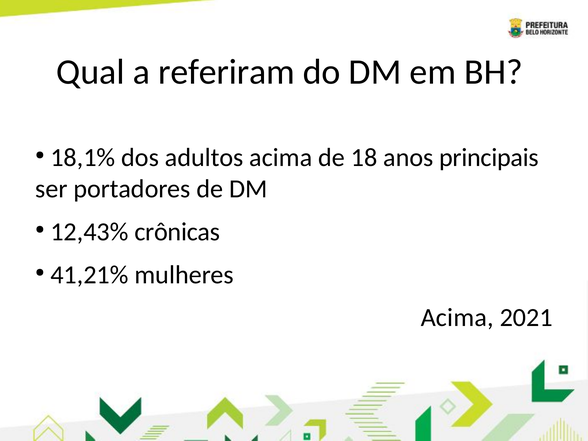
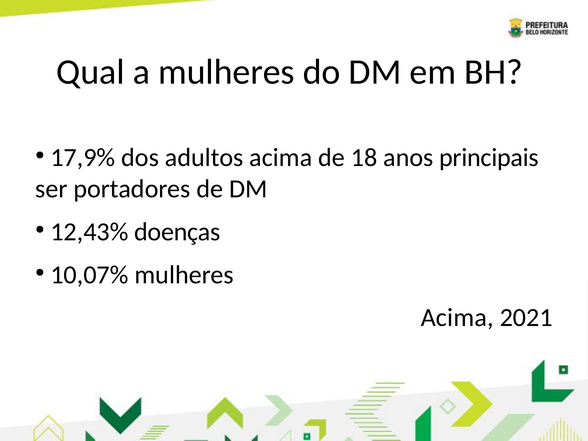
a referiram: referiram -> mulheres
18,1%: 18,1% -> 17,9%
crônicas: crônicas -> doenças
41,21%: 41,21% -> 10,07%
